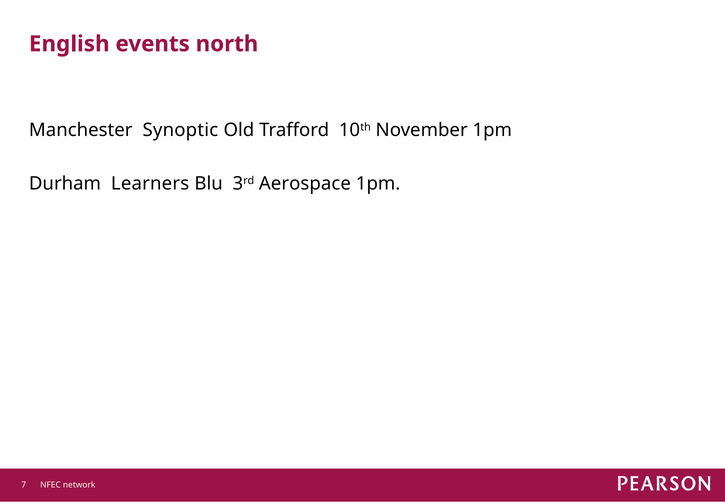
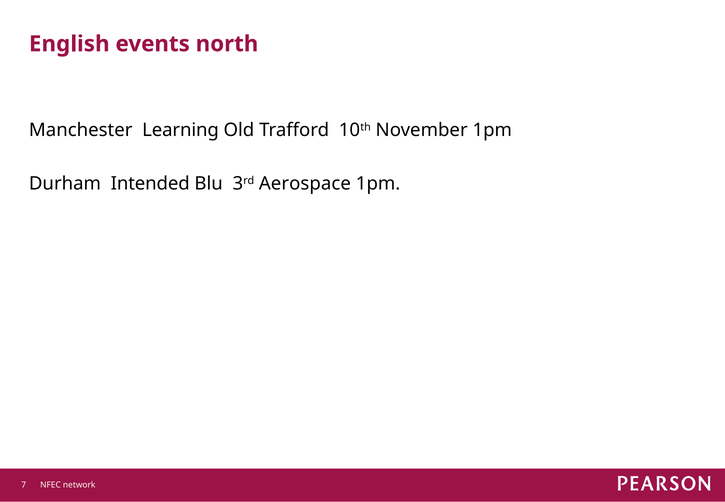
Synoptic: Synoptic -> Learning
Learners: Learners -> Intended
